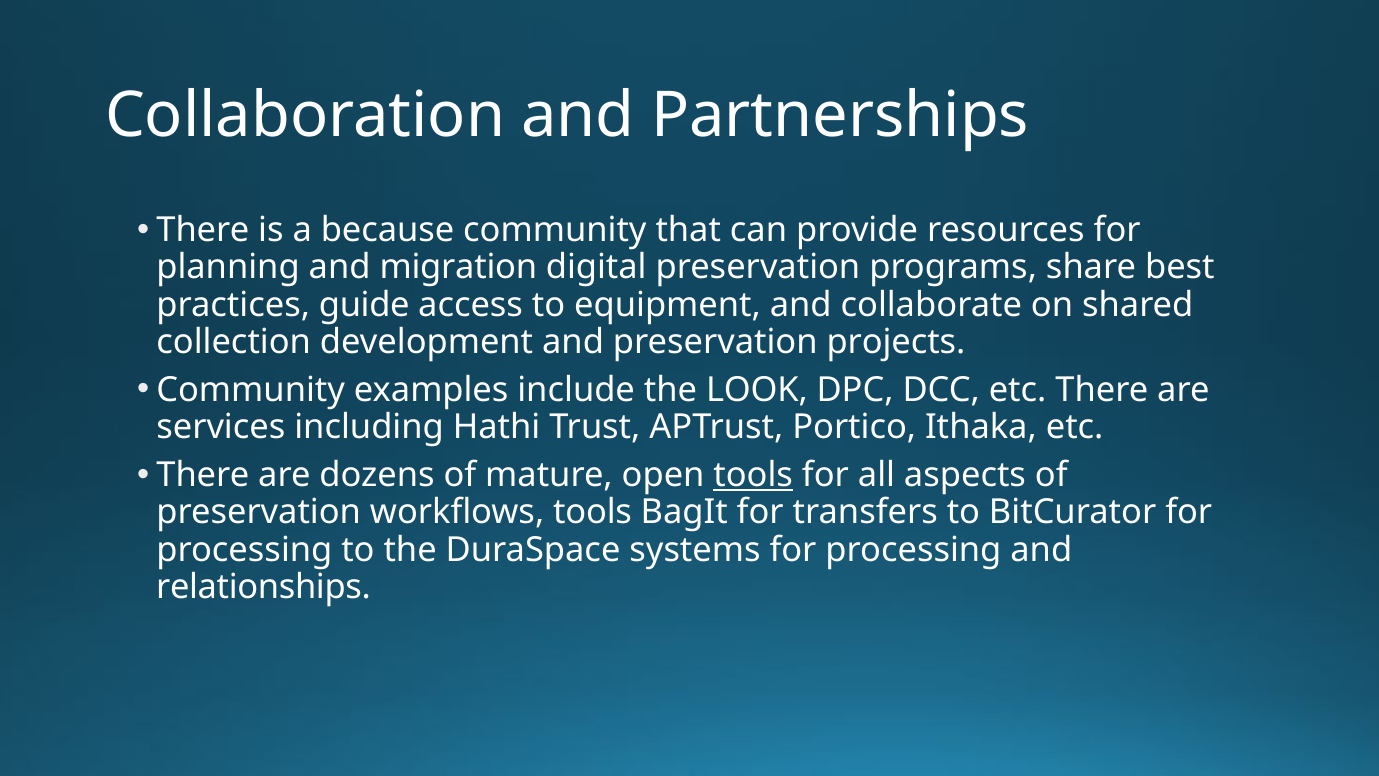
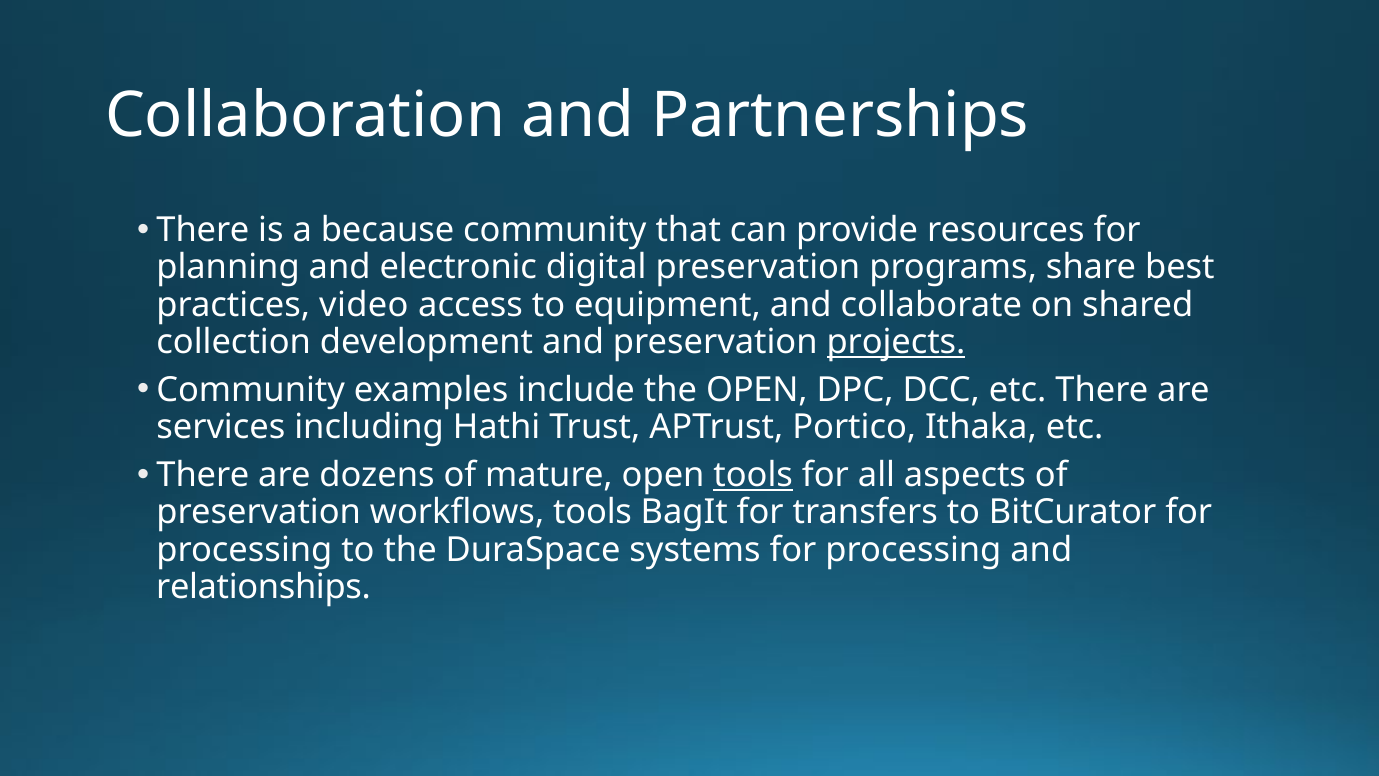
migration: migration -> electronic
guide: guide -> video
projects underline: none -> present
the LOOK: LOOK -> OPEN
